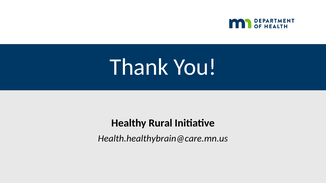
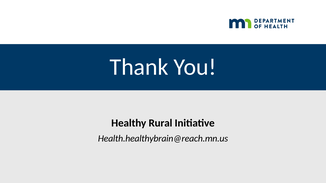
Health.healthybrain@care.mn.us: Health.healthybrain@care.mn.us -> Health.healthybrain@reach.mn.us
